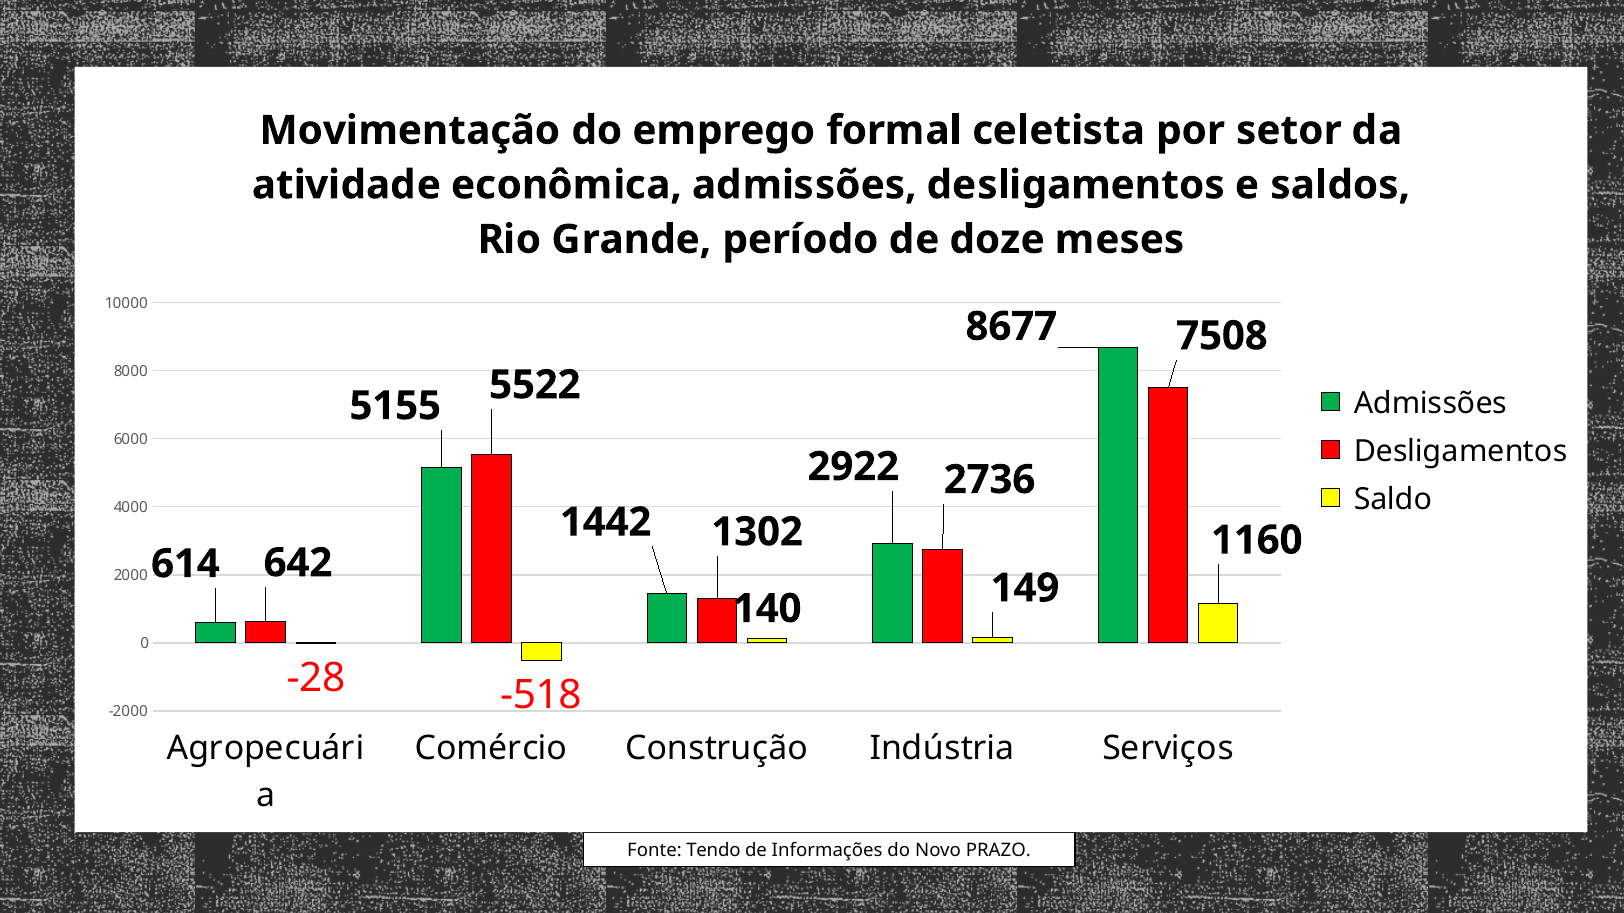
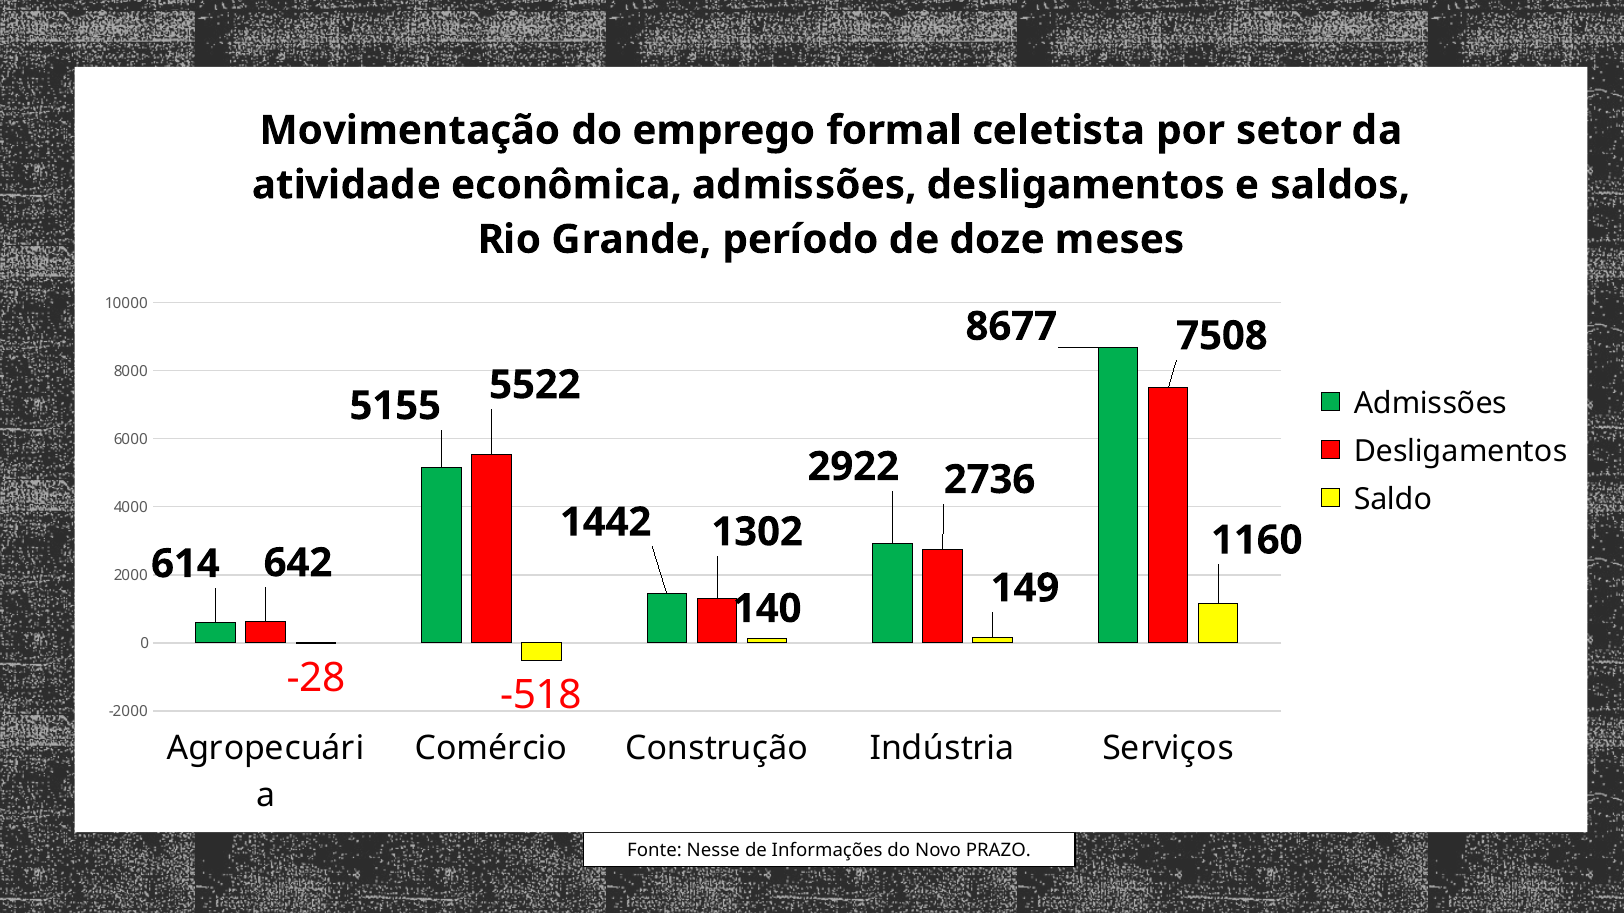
Tendo: Tendo -> Nesse
